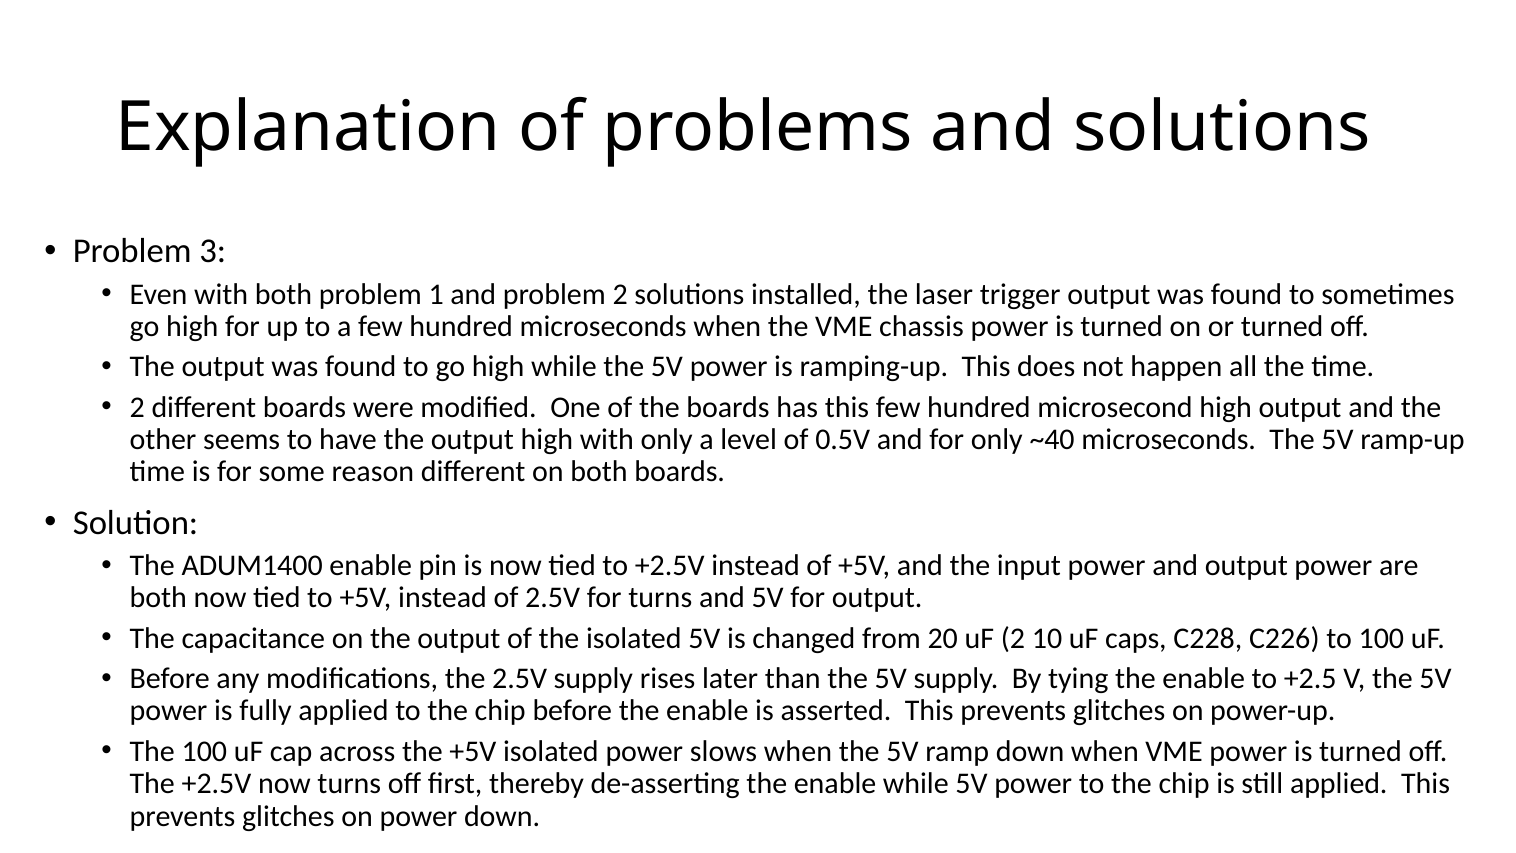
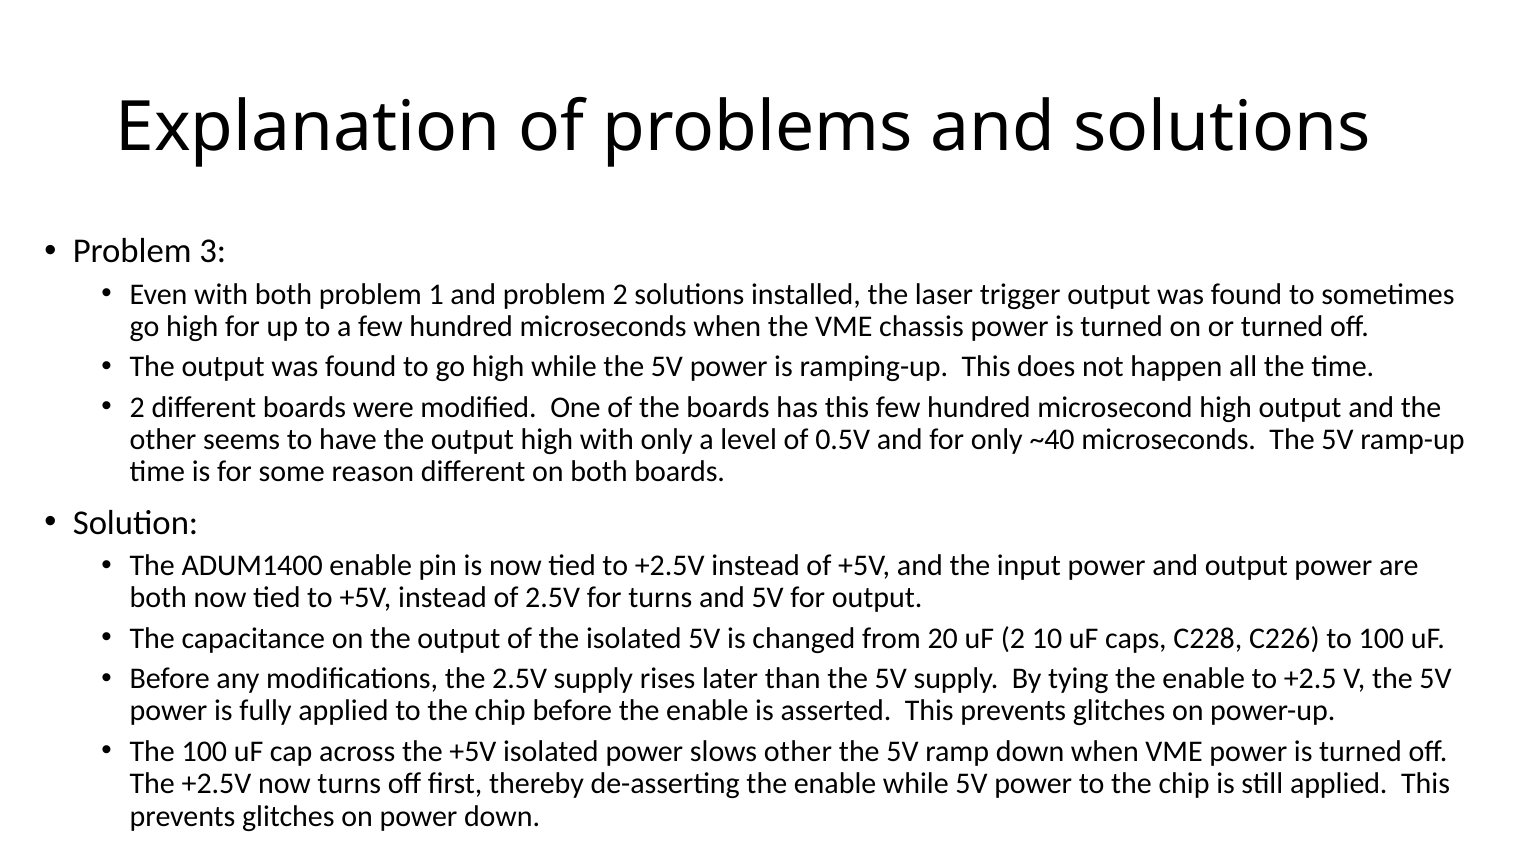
slows when: when -> other
